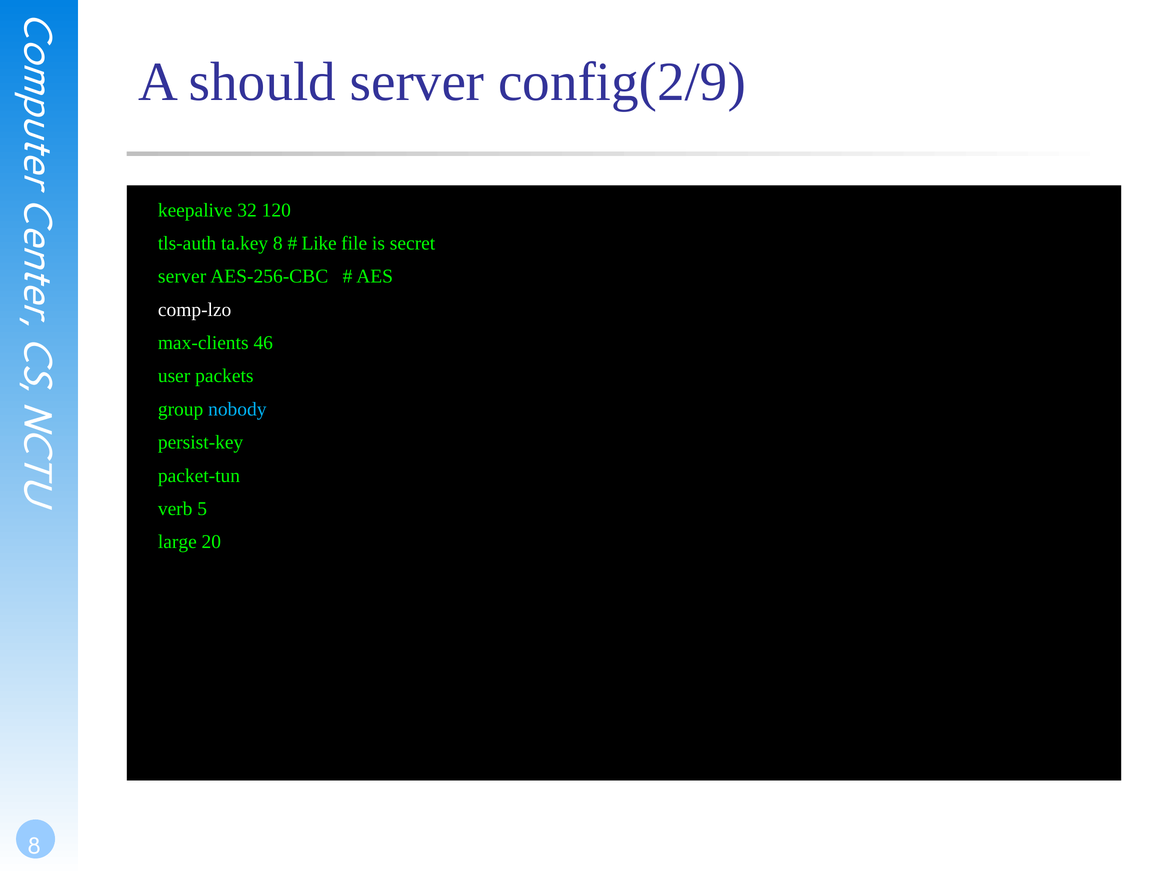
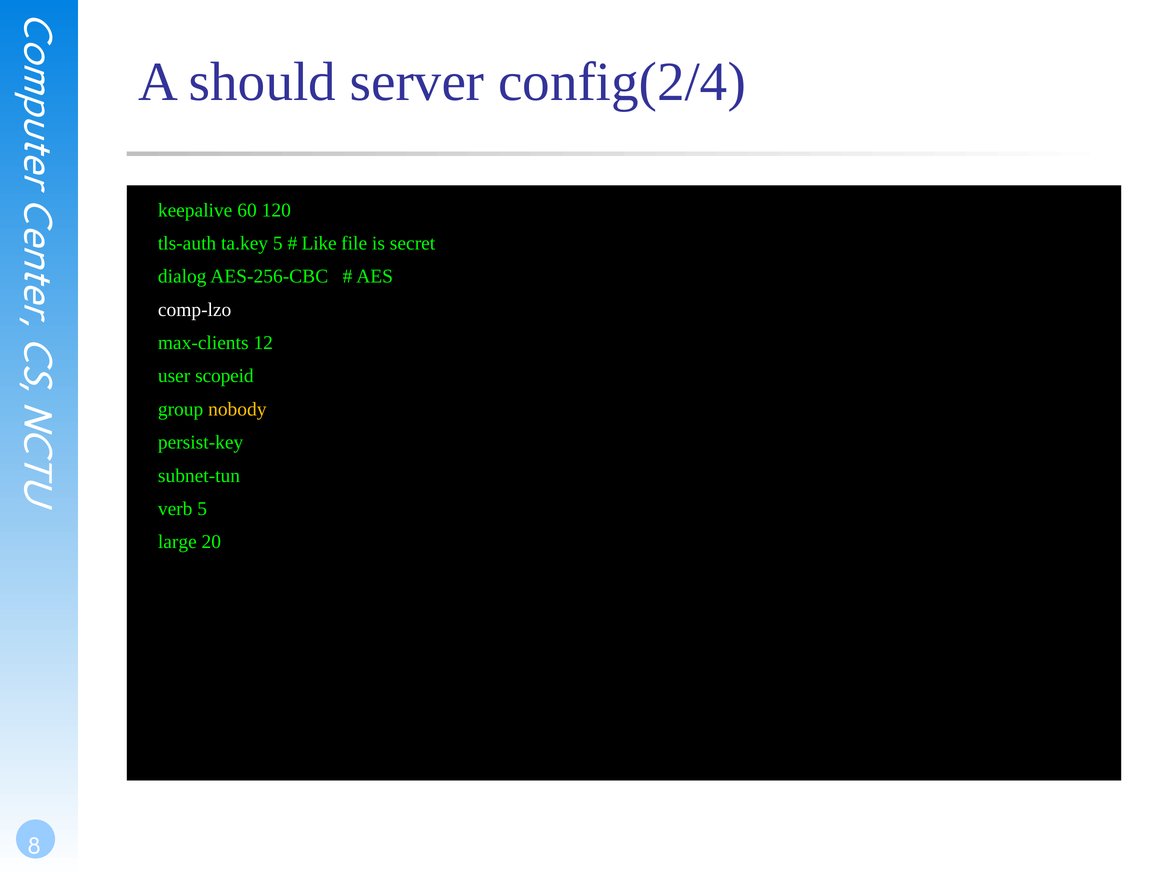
config(2/9: config(2/9 -> config(2/4
32: 32 -> 60
ta.key 8: 8 -> 5
server at (182, 276): server -> dialog
46: 46 -> 12
packets: packets -> scopeid
nobody colour: light blue -> yellow
packet-tun: packet-tun -> subnet-tun
